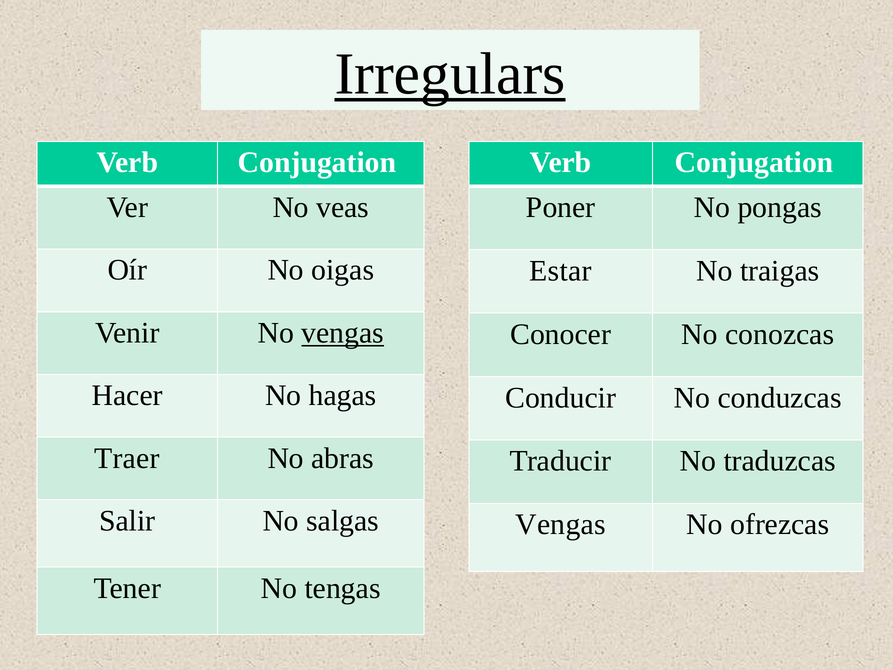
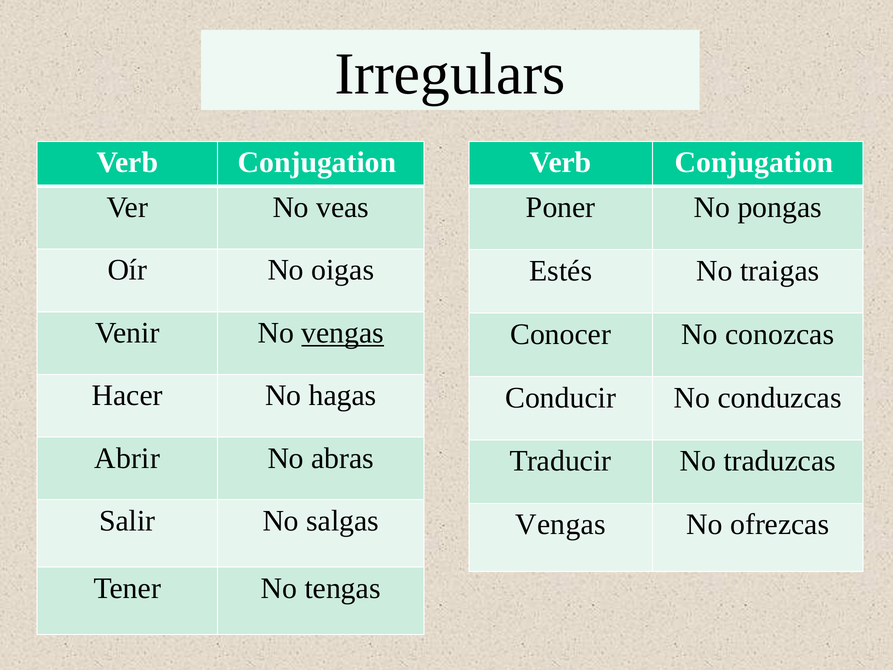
Irregulars underline: present -> none
Estar: Estar -> Estés
Traer: Traer -> Abrir
